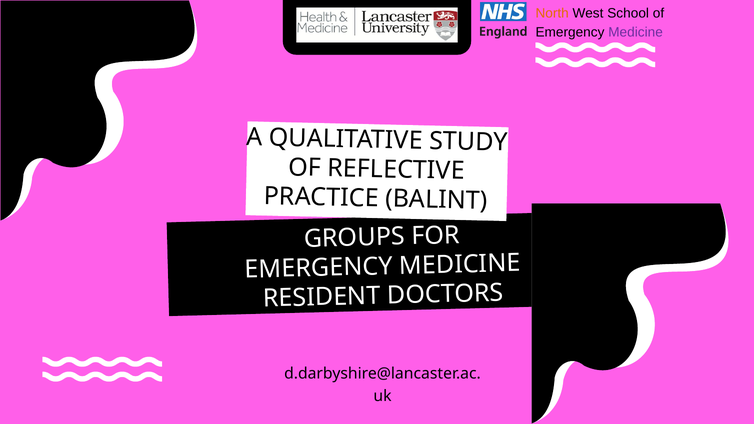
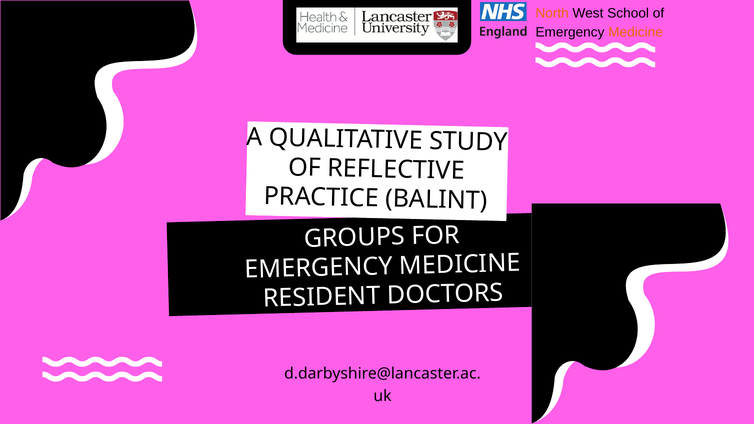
Medicine at (636, 32) colour: purple -> orange
